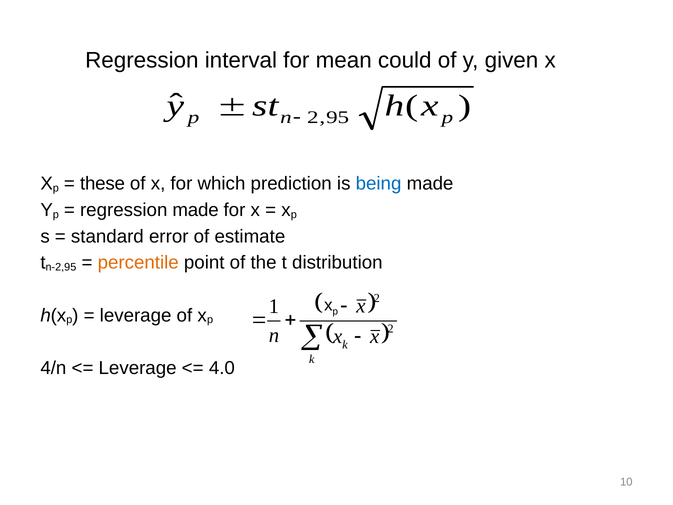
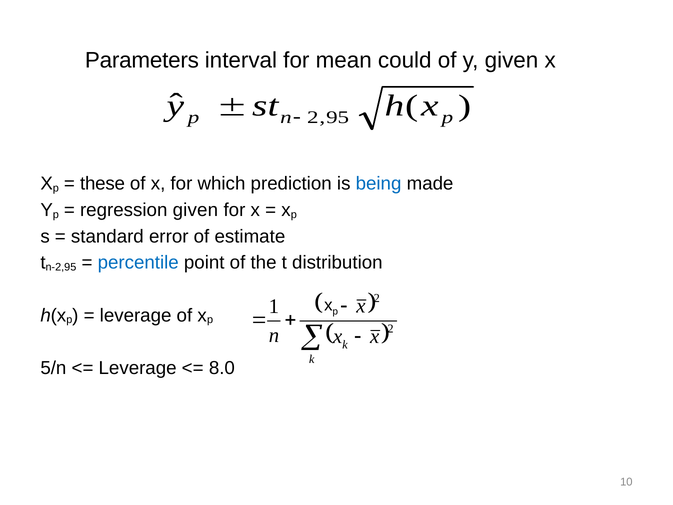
Regression at (142, 60): Regression -> Parameters
regression made: made -> given
percentile colour: orange -> blue
4/n: 4/n -> 5/n
4.0: 4.0 -> 8.0
